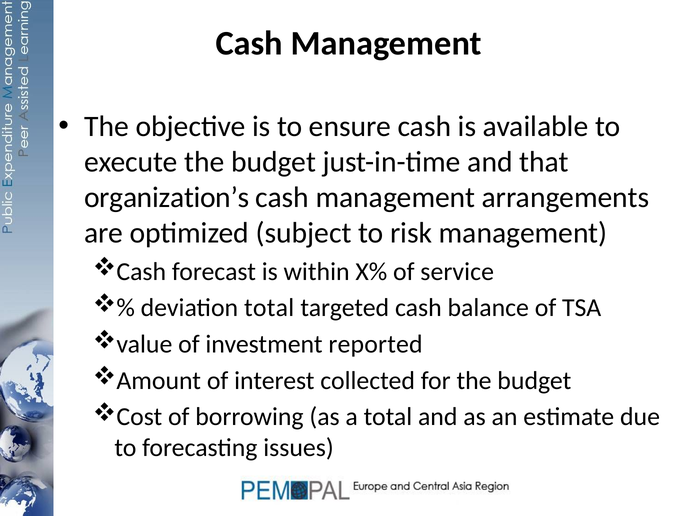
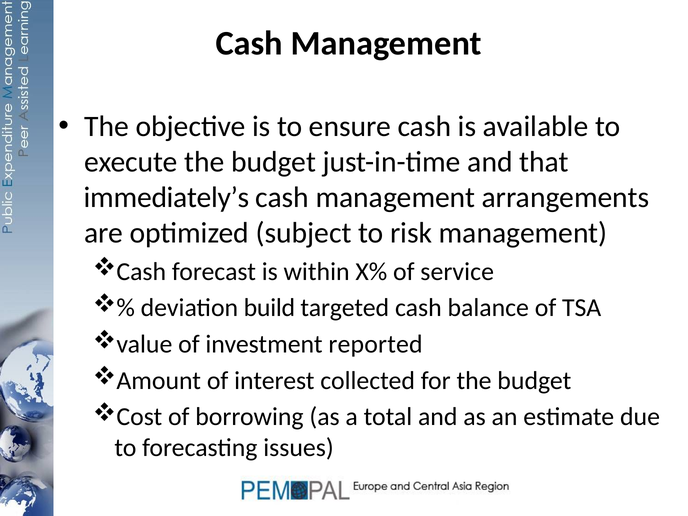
organization’s: organization’s -> immediately’s
deviation total: total -> build
